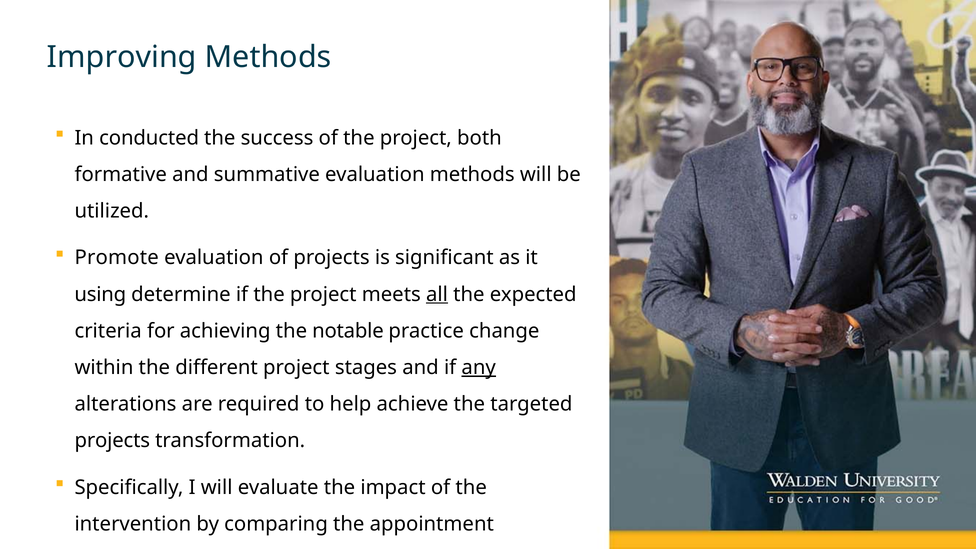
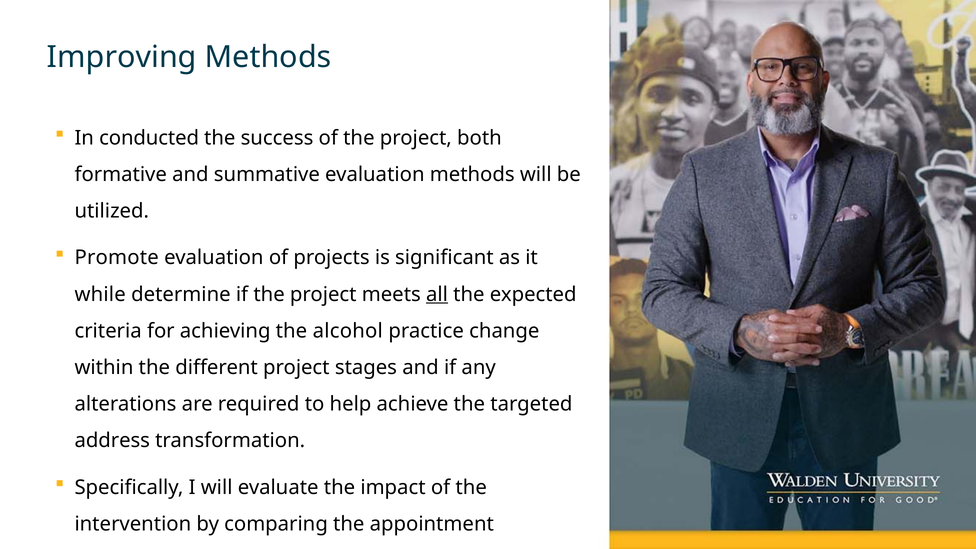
using: using -> while
notable: notable -> alcohol
any underline: present -> none
projects at (112, 441): projects -> address
